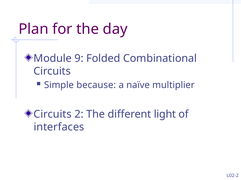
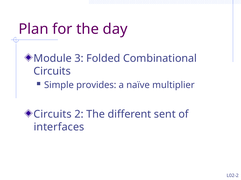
9: 9 -> 3
because: because -> provides
light: light -> sent
